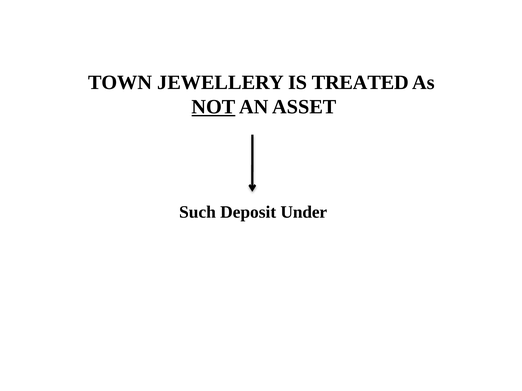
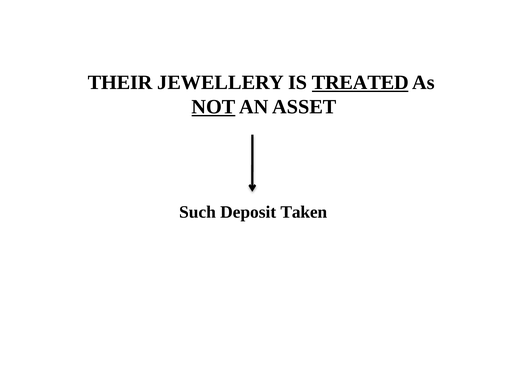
TOWN: TOWN -> THEIR
TREATED underline: none -> present
Under: Under -> Taken
